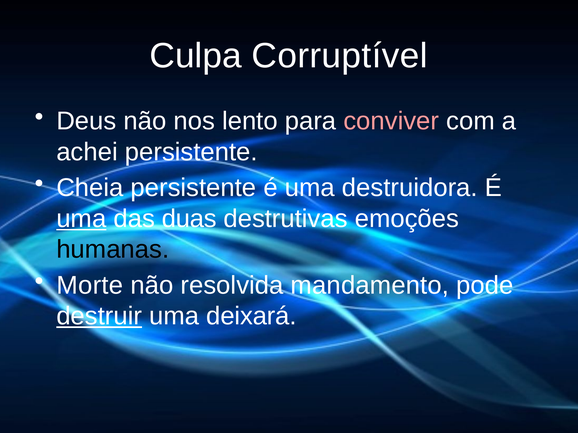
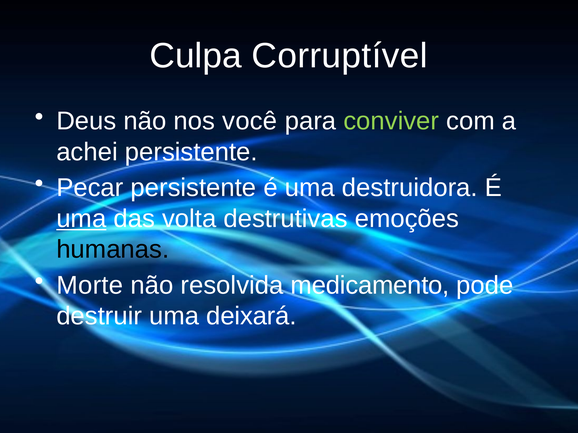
lento: lento -> você
conviver colour: pink -> light green
Cheia: Cheia -> Pecar
duas: duas -> volta
mandamento: mandamento -> medicamento
destruir underline: present -> none
